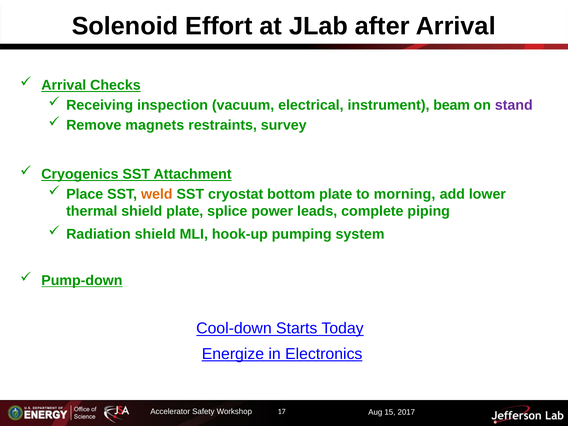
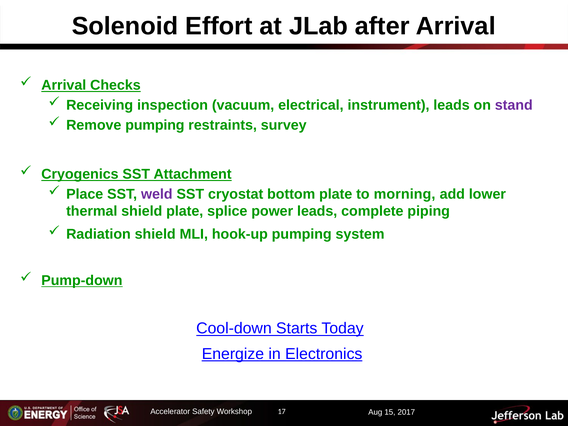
instrument beam: beam -> leads
Remove magnets: magnets -> pumping
weld colour: orange -> purple
